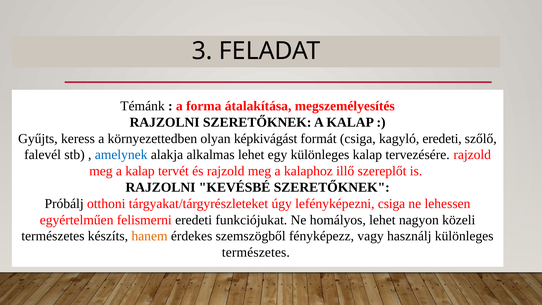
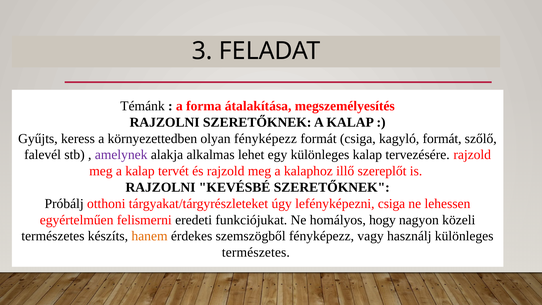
olyan képkivágást: képkivágást -> fényképezz
kagyló eredeti: eredeti -> formát
amelynek colour: blue -> purple
homályos lehet: lehet -> hogy
